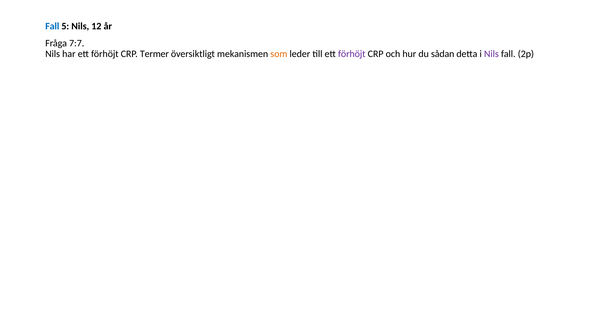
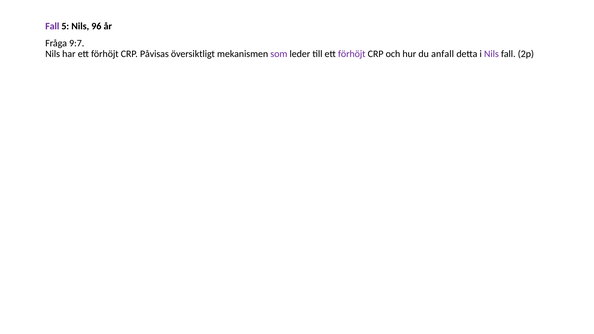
Fall at (52, 26) colour: blue -> purple
12: 12 -> 96
7:7: 7:7 -> 9:7
Termer: Termer -> Påvisas
som colour: orange -> purple
sådan: sådan -> anfall
